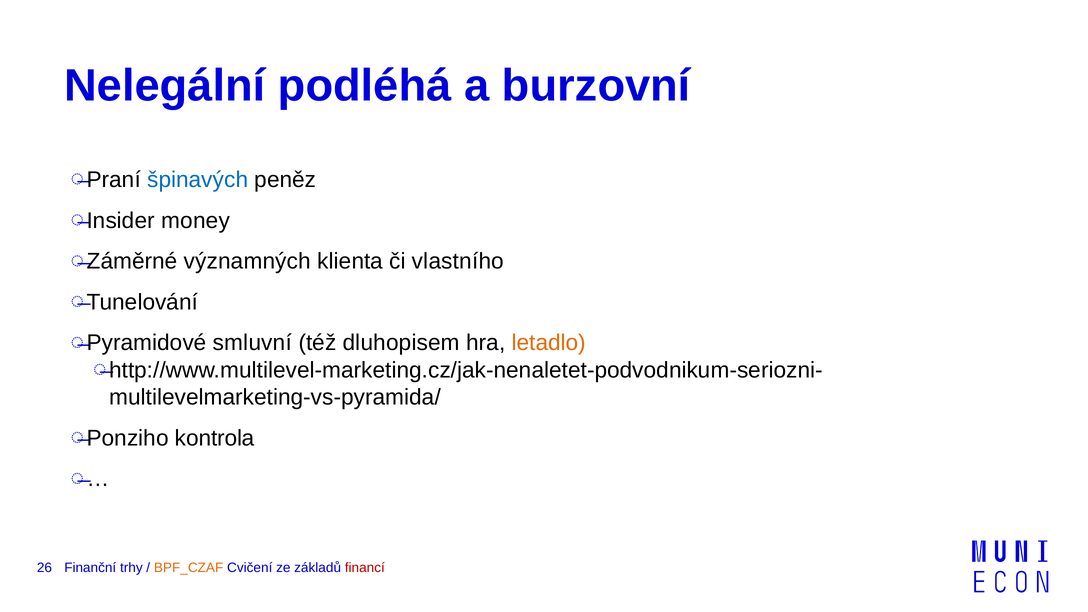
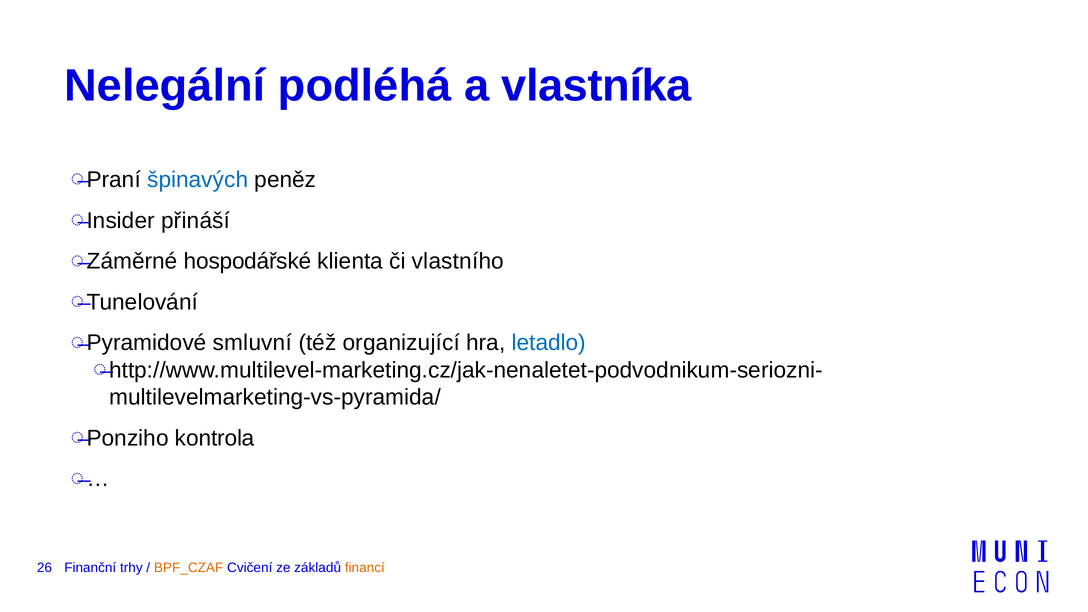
burzovní: burzovní -> vlastníka
money: money -> přináší
významných: významných -> hospodářské
dluhopisem: dluhopisem -> organizující
letadlo colour: orange -> blue
financí colour: red -> orange
